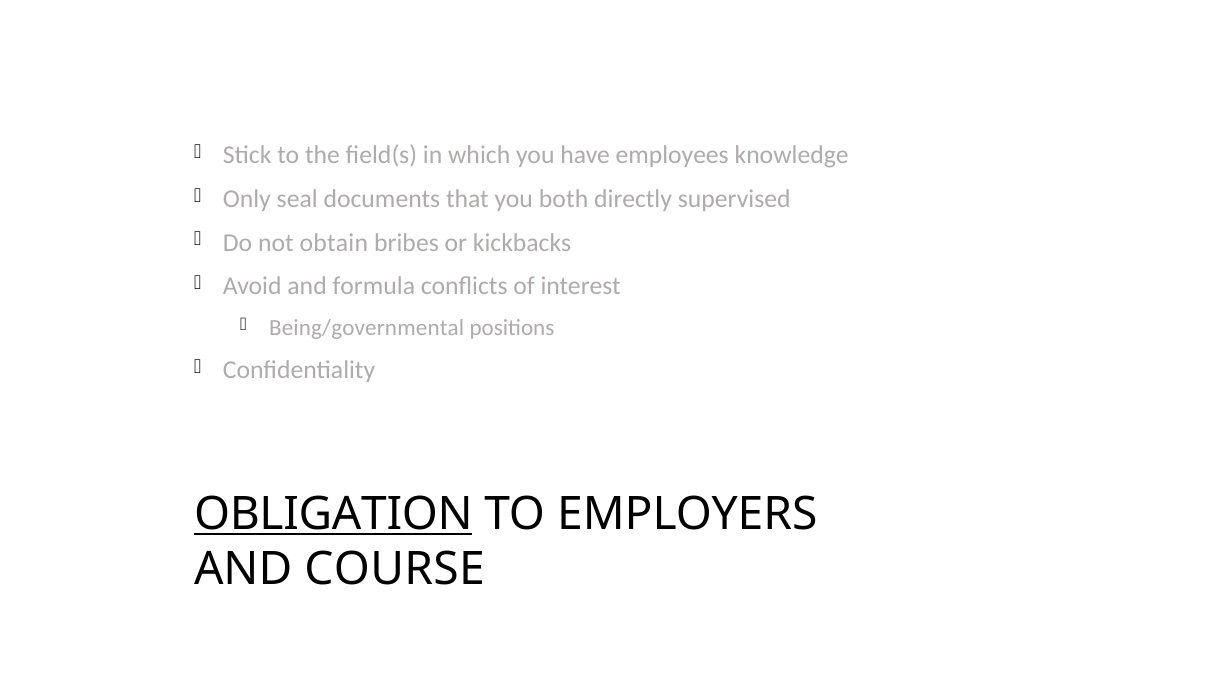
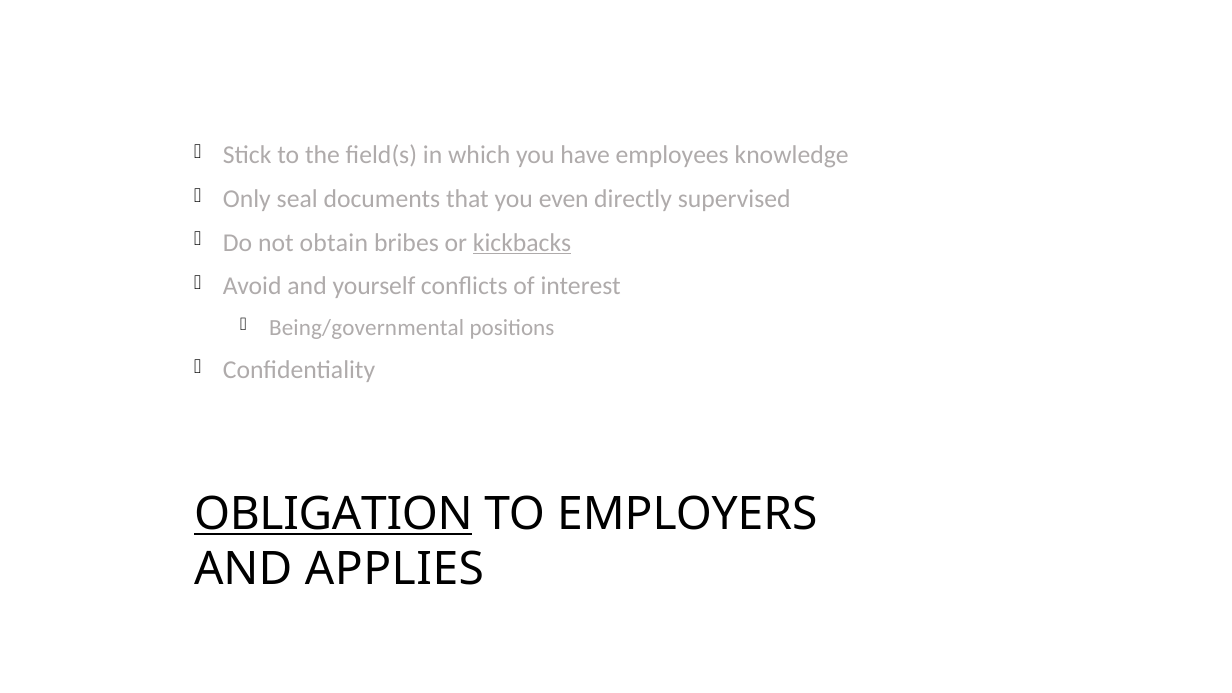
both: both -> even
kickbacks underline: none -> present
formula: formula -> yourself
COURSE: COURSE -> APPLIES
